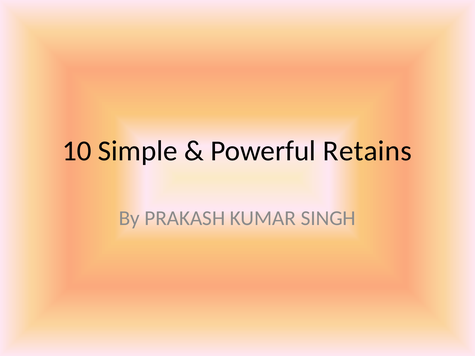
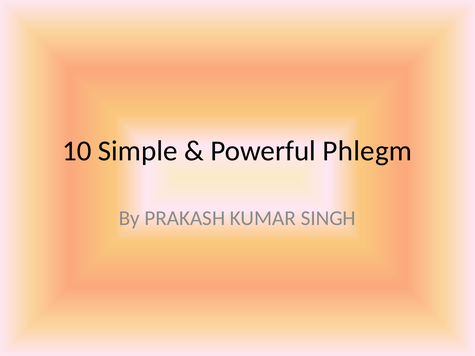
Retains: Retains -> Phlegm
